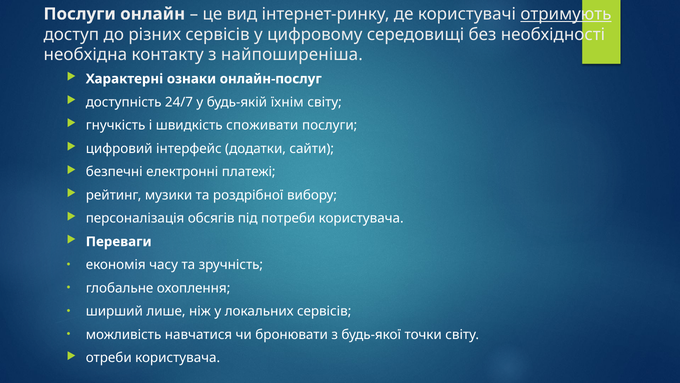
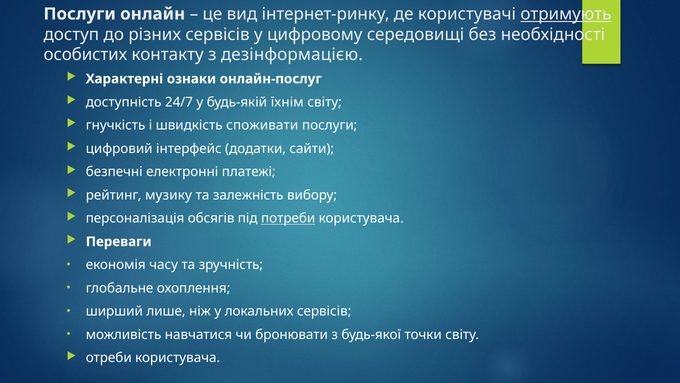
необхідна: необхідна -> особистих
найпоширеніша: найпоширеніша -> дезінформацією
музики: музики -> музику
роздрібної: роздрібної -> залежність
потреби underline: none -> present
